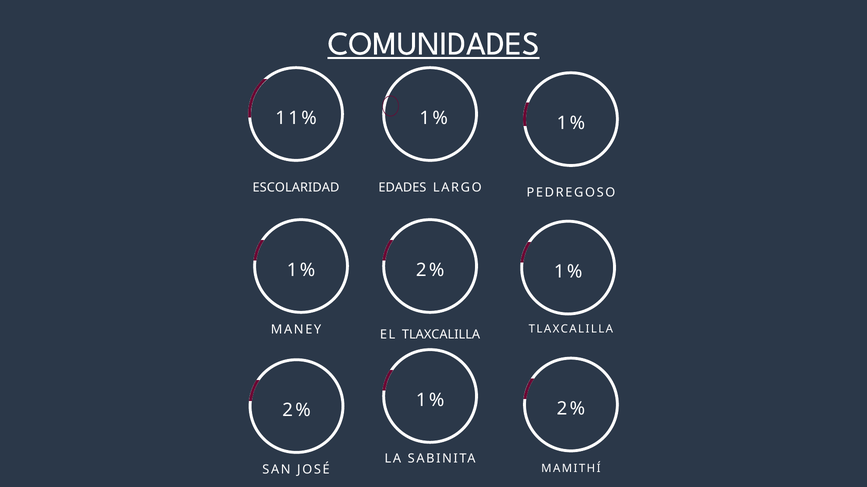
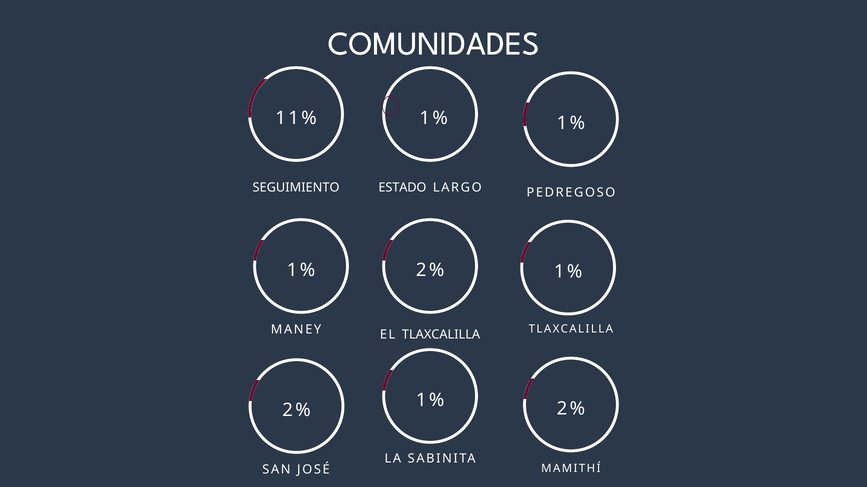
COMUNIDADES underline: present -> none
ESCOLARIDAD: ESCOLARIDAD -> SEGUIMIENTO
EDADES: EDADES -> ESTADO
